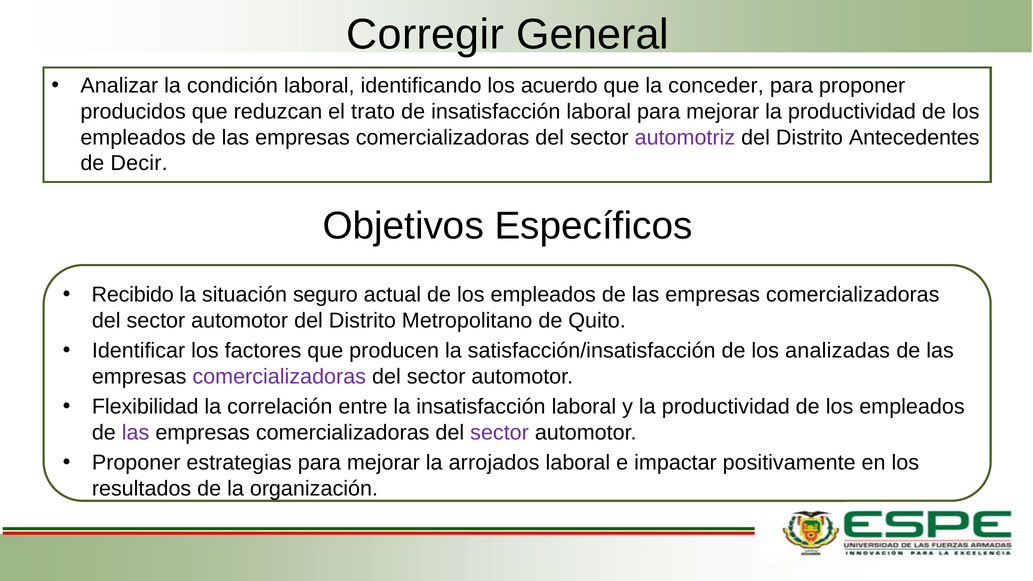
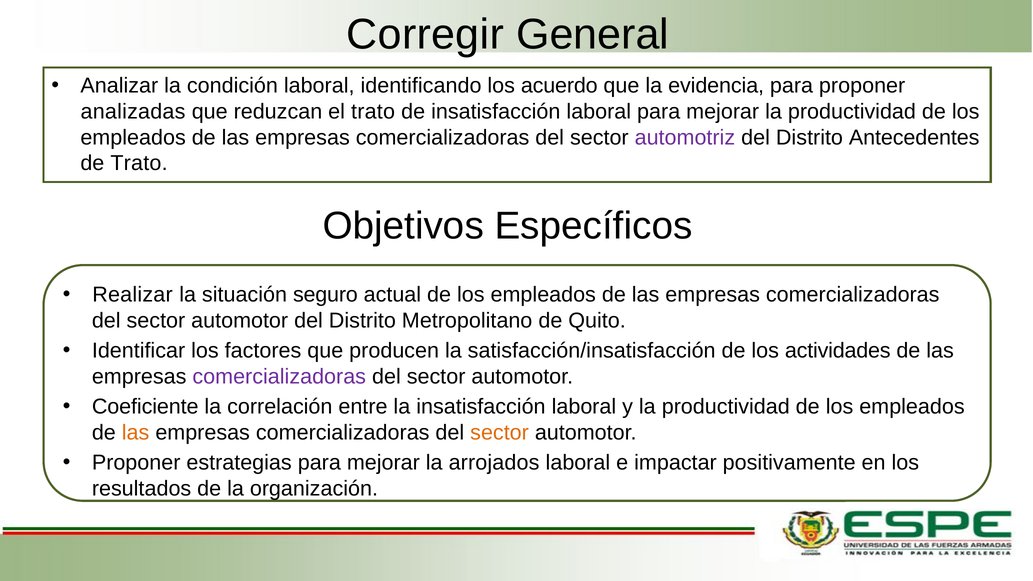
conceder: conceder -> evidencia
producidos: producidos -> analizadas
de Decir: Decir -> Trato
Recibido: Recibido -> Realizar
analizadas: analizadas -> actividades
Flexibilidad: Flexibilidad -> Coeficiente
las at (136, 433) colour: purple -> orange
sector at (500, 433) colour: purple -> orange
